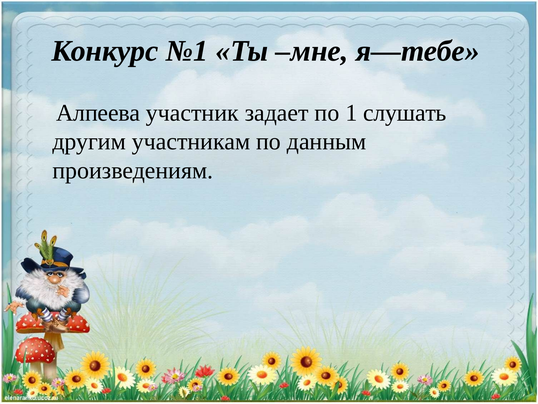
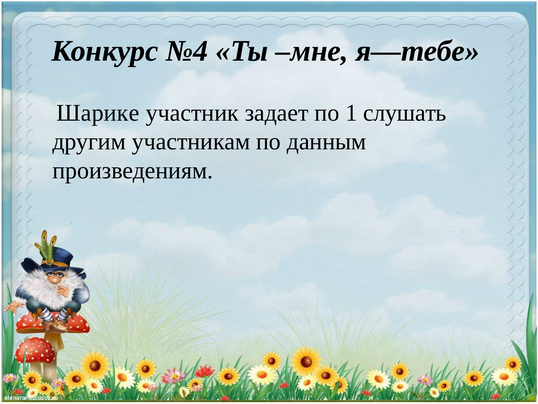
№1: №1 -> №4
Алпеева: Алпеева -> Шарике
